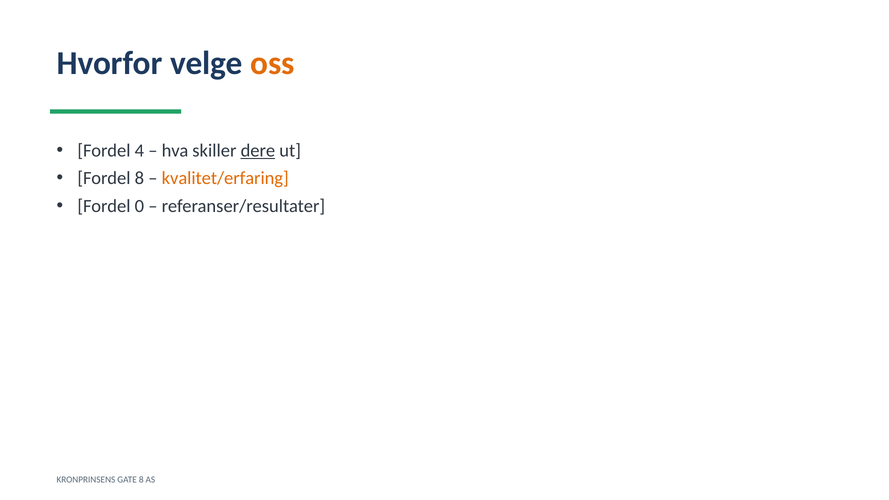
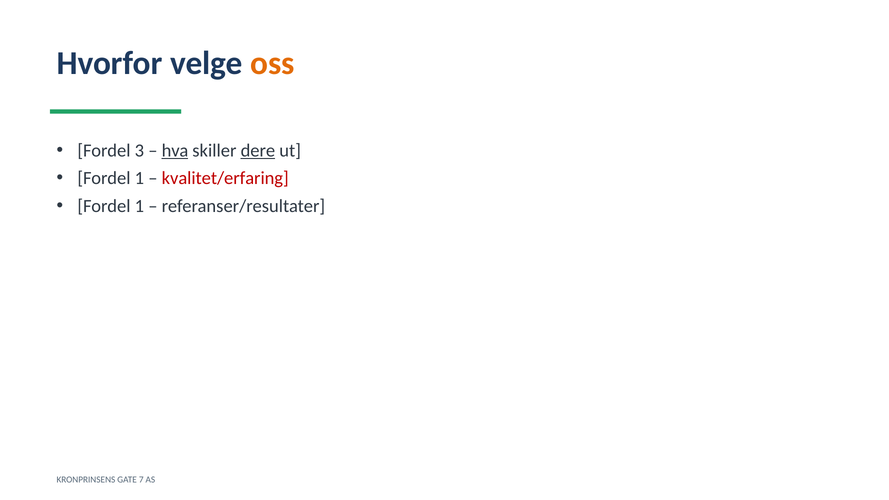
4: 4 -> 3
hva underline: none -> present
8 at (139, 178): 8 -> 1
kvalitet/erfaring colour: orange -> red
0 at (139, 206): 0 -> 1
GATE 8: 8 -> 7
